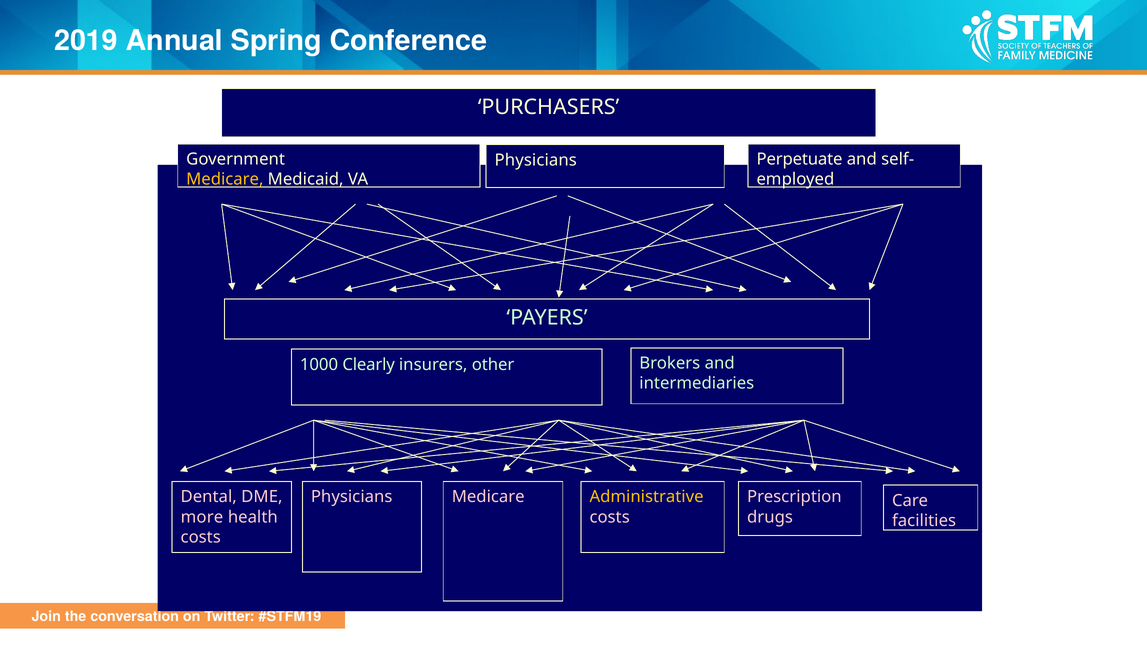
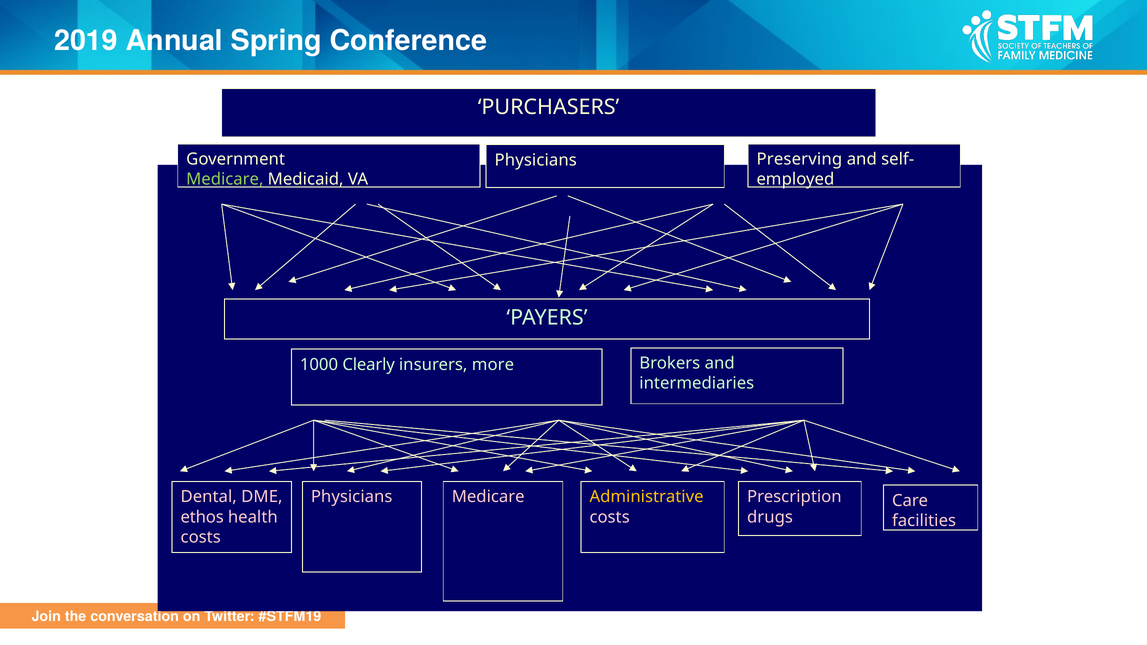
Perpetuate: Perpetuate -> Preserving
Medicare at (225, 179) colour: yellow -> light green
other: other -> more
more: more -> ethos
